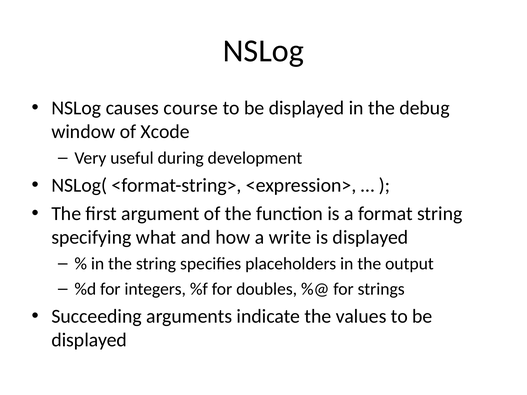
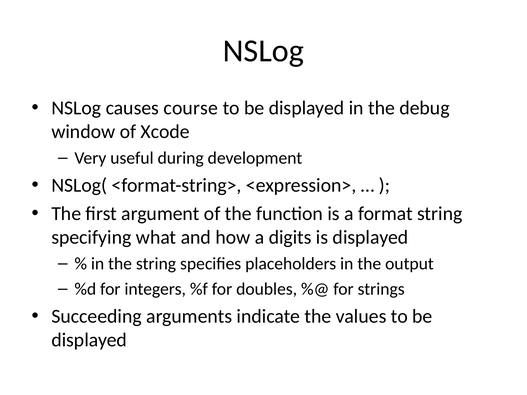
write: write -> digits
